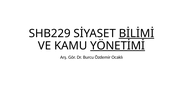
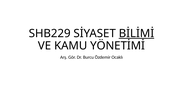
YÖNETİMİ underline: present -> none
